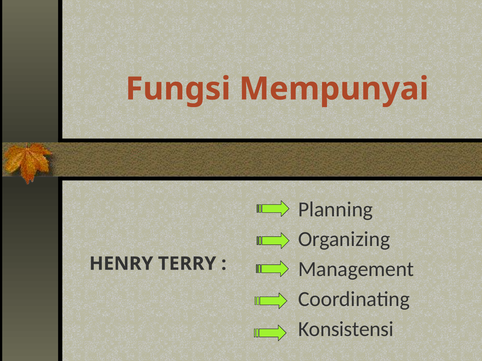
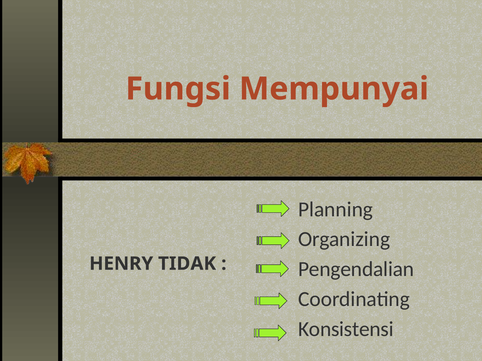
TERRY: TERRY -> TIDAK
Management: Management -> Pengendalian
